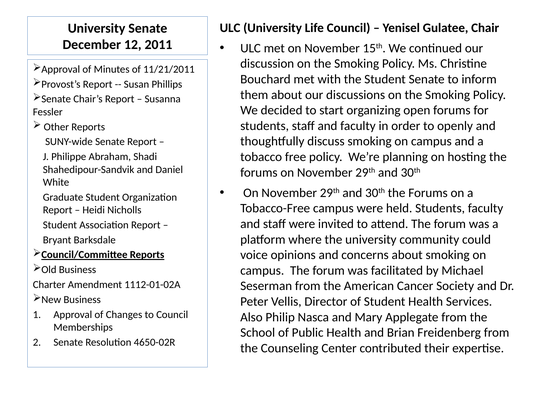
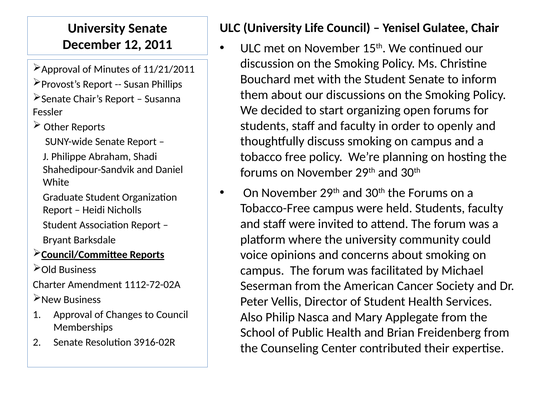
1112-01-02A: 1112-01-02A -> 1112-72-02A
4650-02R: 4650-02R -> 3916-02R
